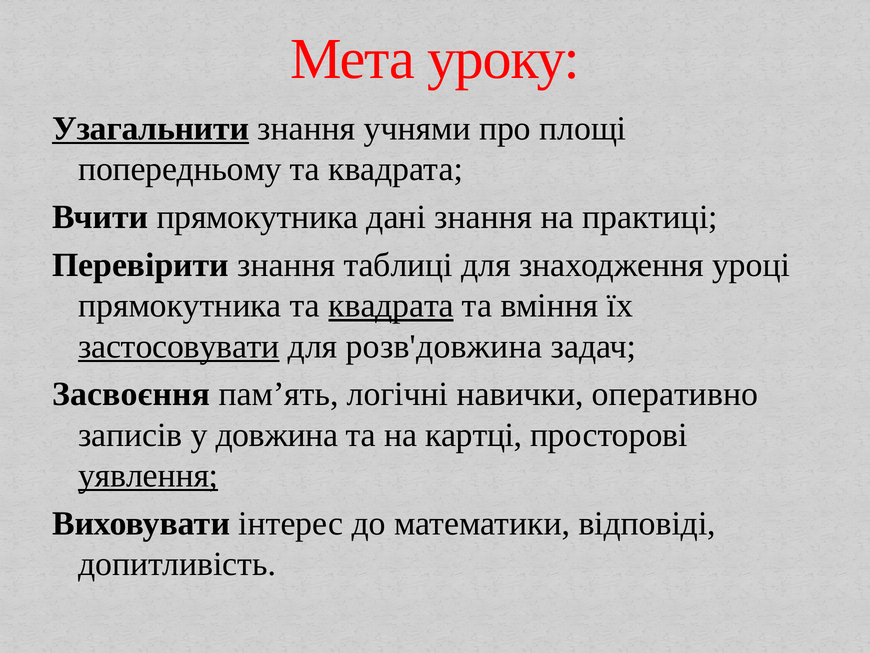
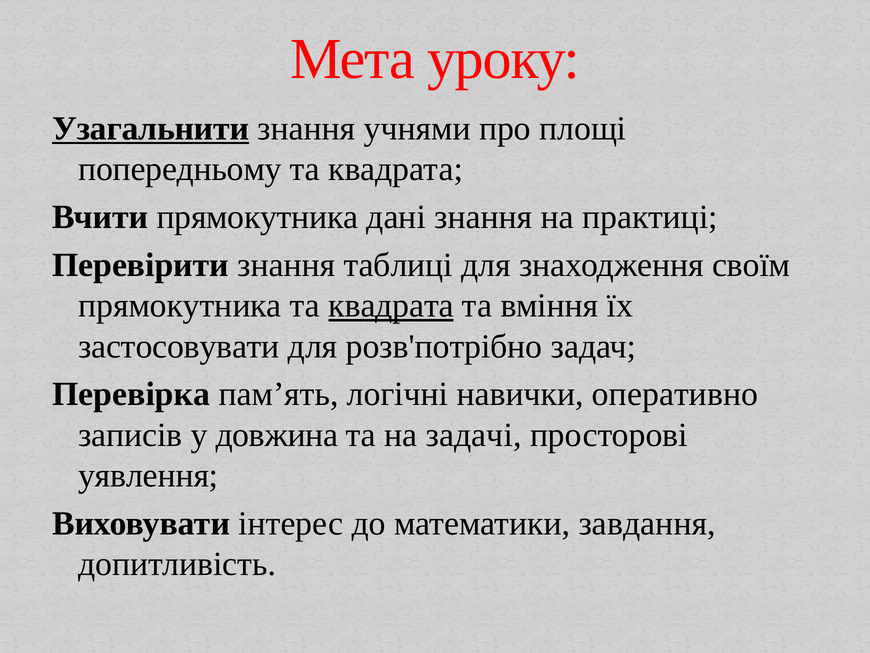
уроці: уроці -> своїм
застосовувати underline: present -> none
розв'довжина: розв'довжина -> розв'потрібно
Засвоєння: Засвоєння -> Перевірка
картці: картці -> задачі
уявлення underline: present -> none
відповіді: відповіді -> завдання
